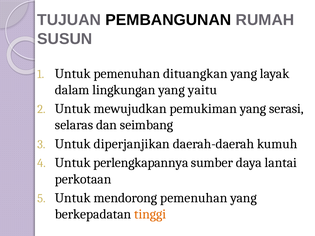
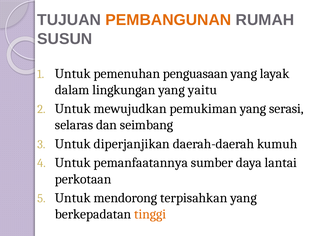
PEMBANGUNAN colour: black -> orange
dituangkan: dituangkan -> penguasaan
perlengkapannya: perlengkapannya -> pemanfaatannya
mendorong pemenuhan: pemenuhan -> terpisahkan
